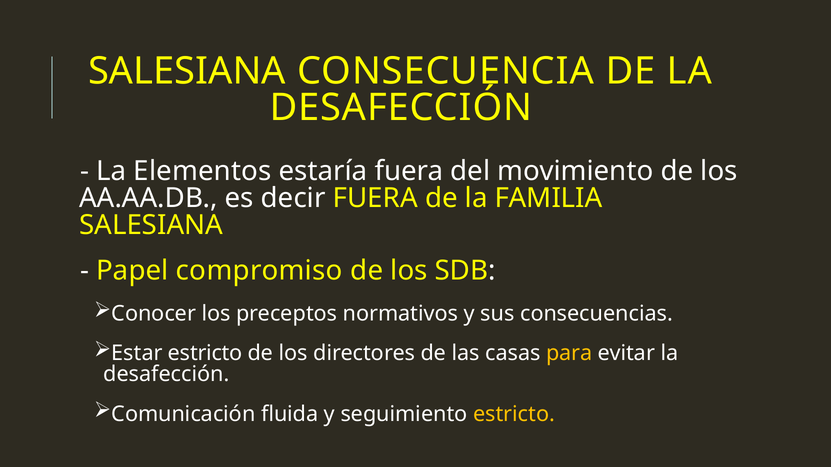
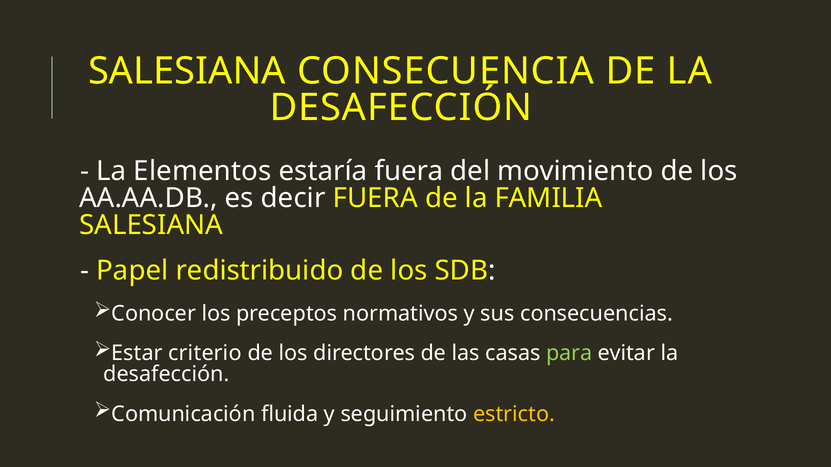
compromiso: compromiso -> redistribuido
Estar estricto: estricto -> criterio
para colour: yellow -> light green
